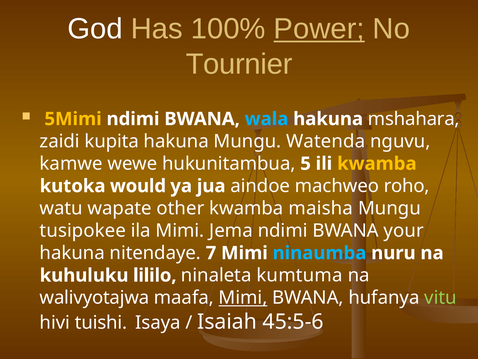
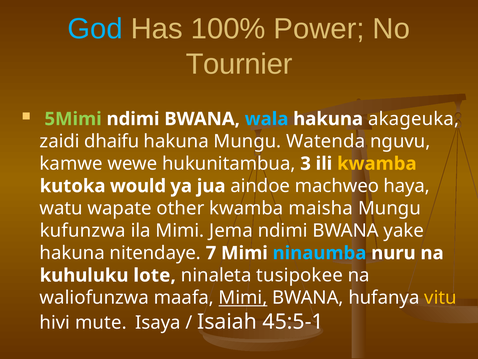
God colour: white -> light blue
Power underline: present -> none
5Mimi colour: yellow -> light green
mshahara: mshahara -> akageuka
kupita: kupita -> dhaifu
5: 5 -> 3
roho: roho -> haya
tusipokee: tusipokee -> kufunzwa
your: your -> yake
lililo: lililo -> lote
kumtuma: kumtuma -> tusipokee
walivyotajwa: walivyotajwa -> waliofunzwa
vitu colour: light green -> yellow
tuishi: tuishi -> mute
45:5-6: 45:5-6 -> 45:5-1
